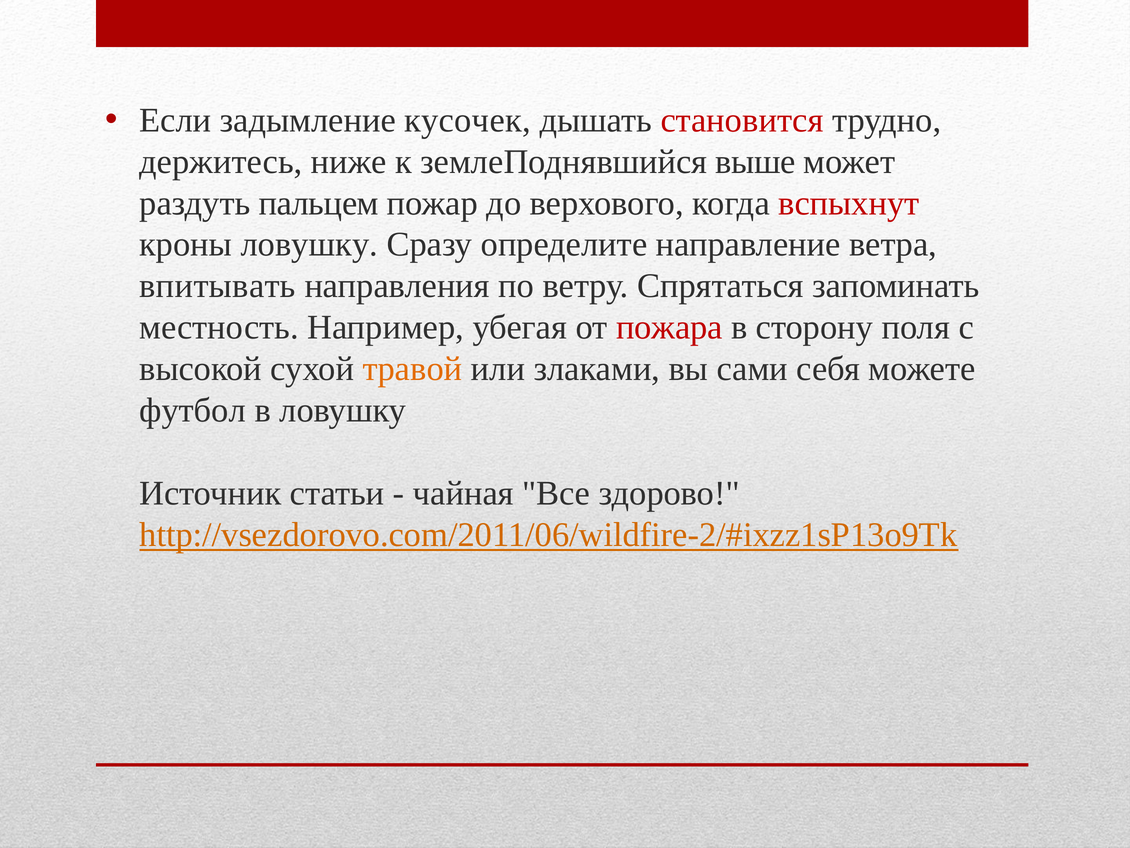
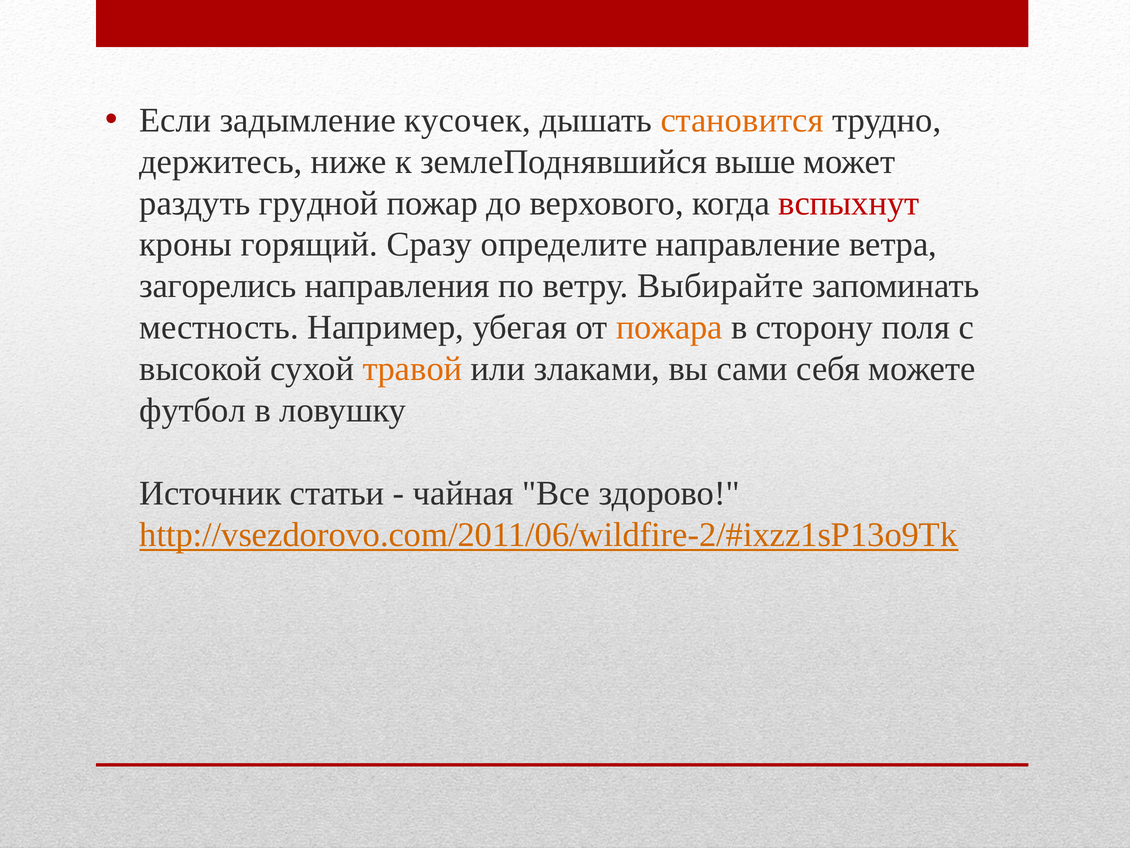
становится colour: red -> orange
пальцем: пальцем -> грудной
кроны ловушку: ловушку -> горящий
впитывать: впитывать -> загорелись
Спрятаться: Спрятаться -> Выбирайте
пожара colour: red -> orange
